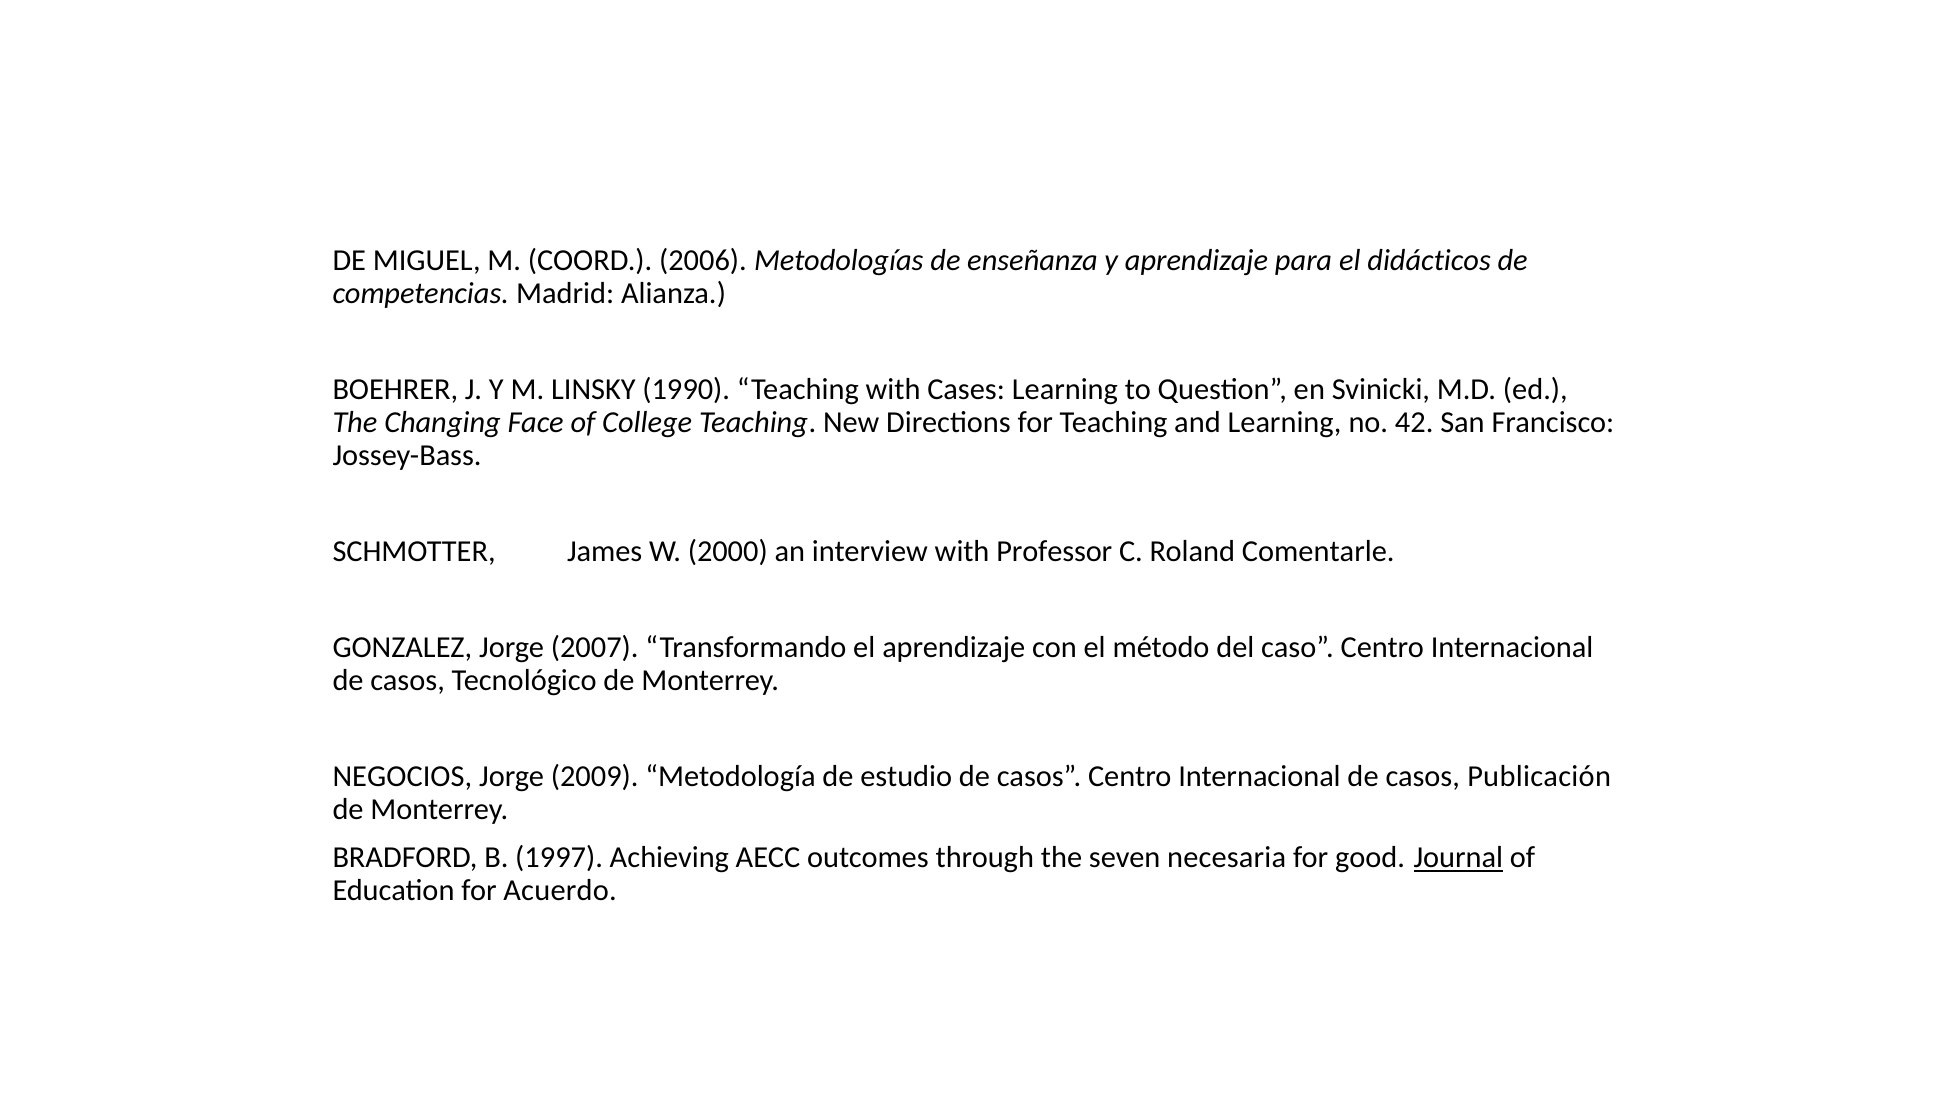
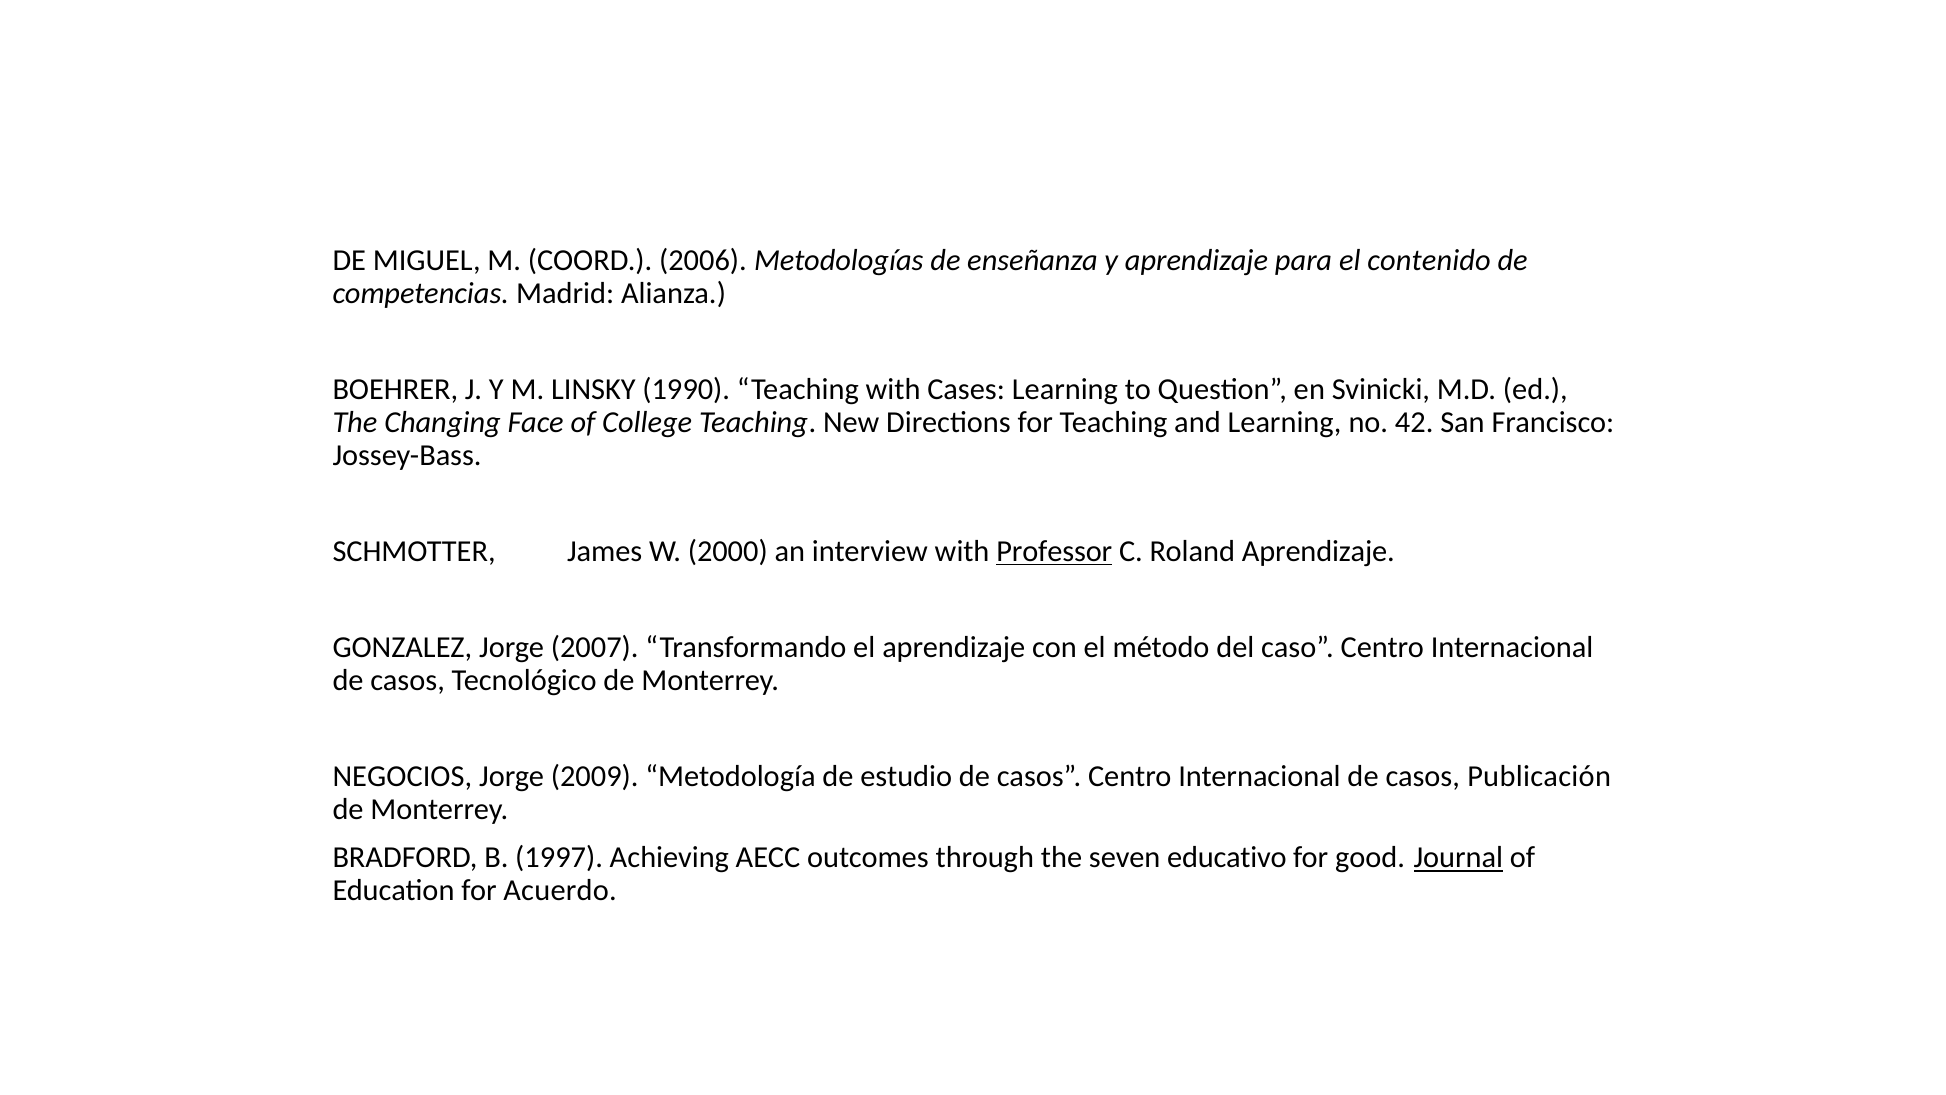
didácticos: didácticos -> contenido
Professor underline: none -> present
Roland Comentarle: Comentarle -> Aprendizaje
necesaria: necesaria -> educativo
